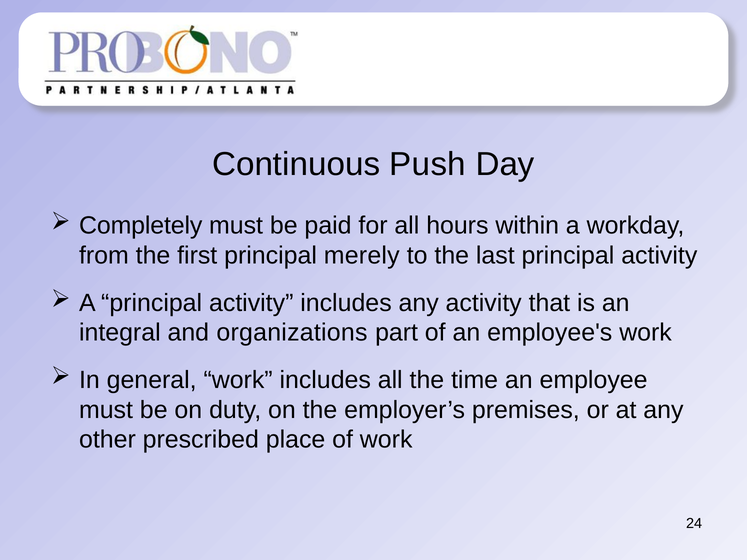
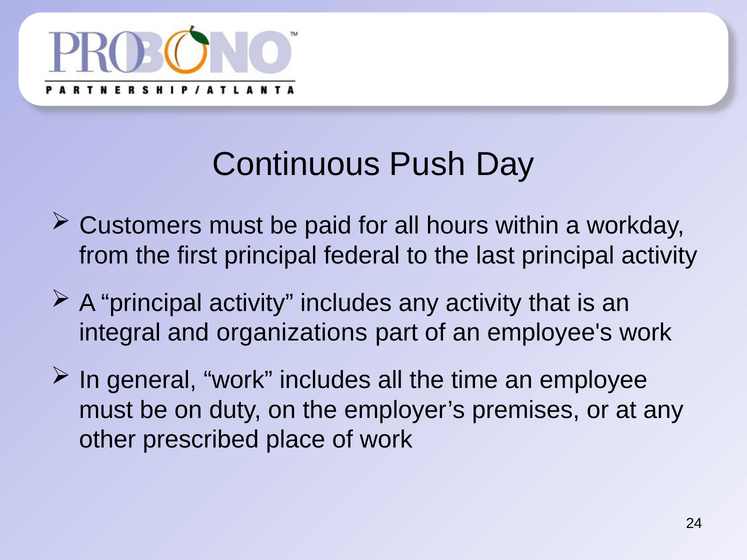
Completely: Completely -> Customers
merely: merely -> federal
